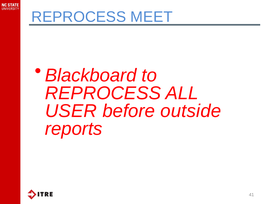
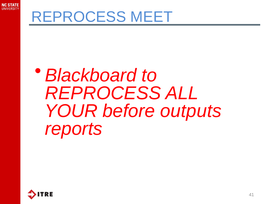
USER: USER -> YOUR
outside: outside -> outputs
